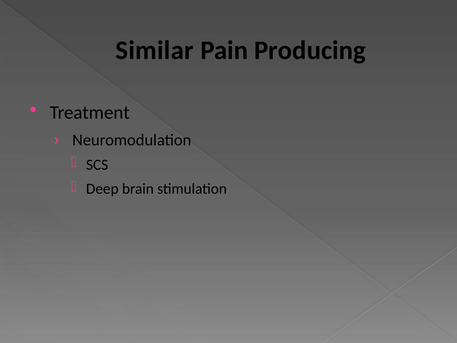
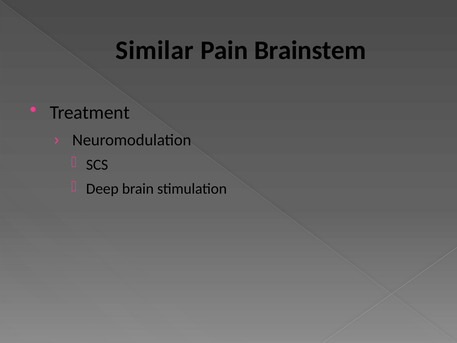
Producing: Producing -> Brainstem
